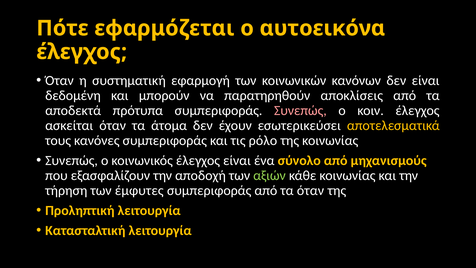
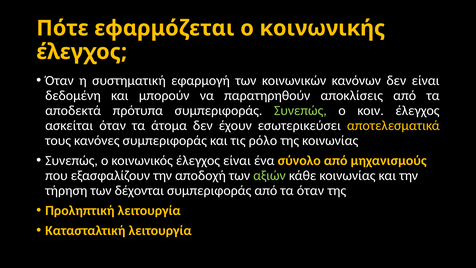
αυτοεικόνα: αυτοεικόνα -> κοινωνικής
Συνεπώς at (300, 110) colour: pink -> light green
έμφυτες: έμφυτες -> δέχονται
